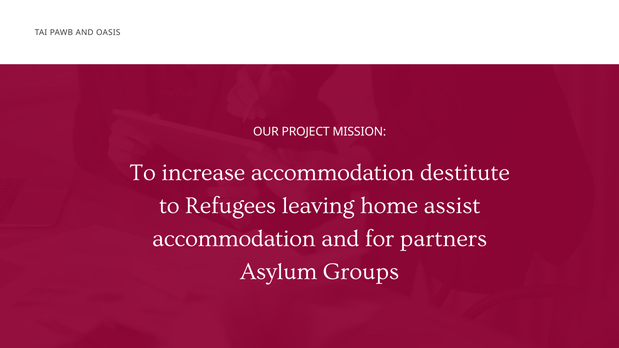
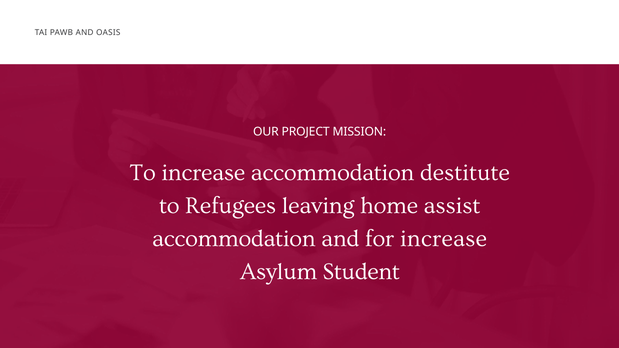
for partners: partners -> increase
Groups: Groups -> Student
